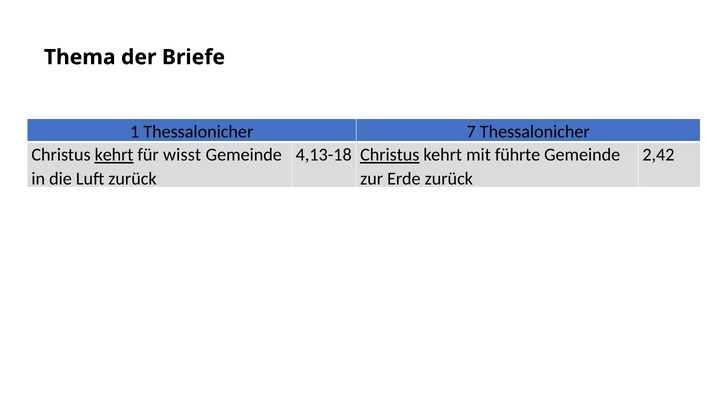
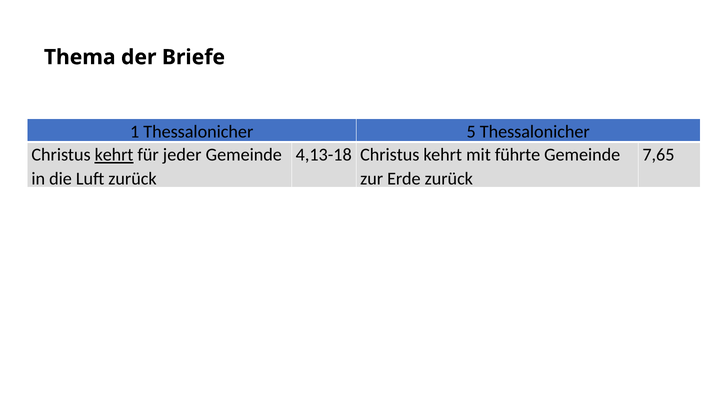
7: 7 -> 5
wisst: wisst -> jeder
Christus at (390, 155) underline: present -> none
2,42: 2,42 -> 7,65
